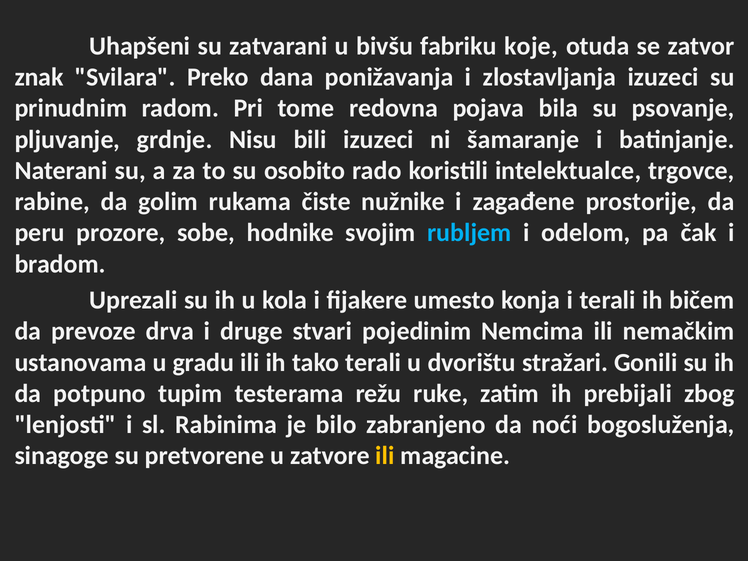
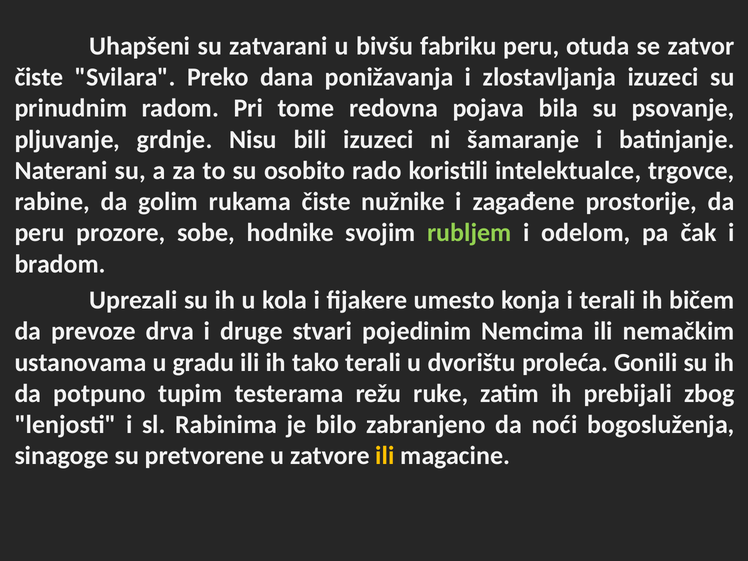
fabriku koje: koje -> peru
znak at (39, 77): znak -> čiste
rubljem colour: light blue -> light green
stražari: stražari -> proleća
